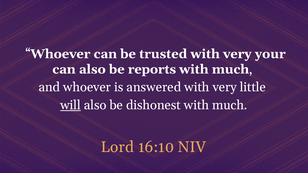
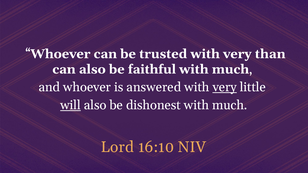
your: your -> than
reports: reports -> faithful
very at (225, 87) underline: none -> present
